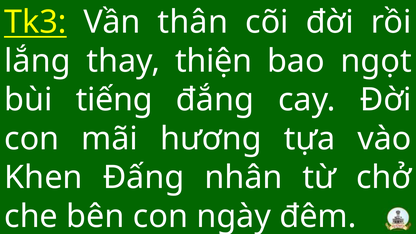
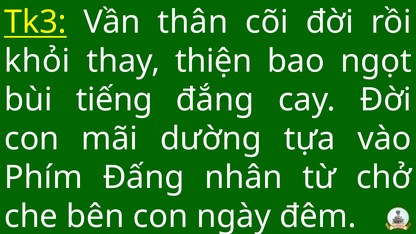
lắng: lắng -> khỏi
hương: hương -> dường
Khen: Khen -> Phím
